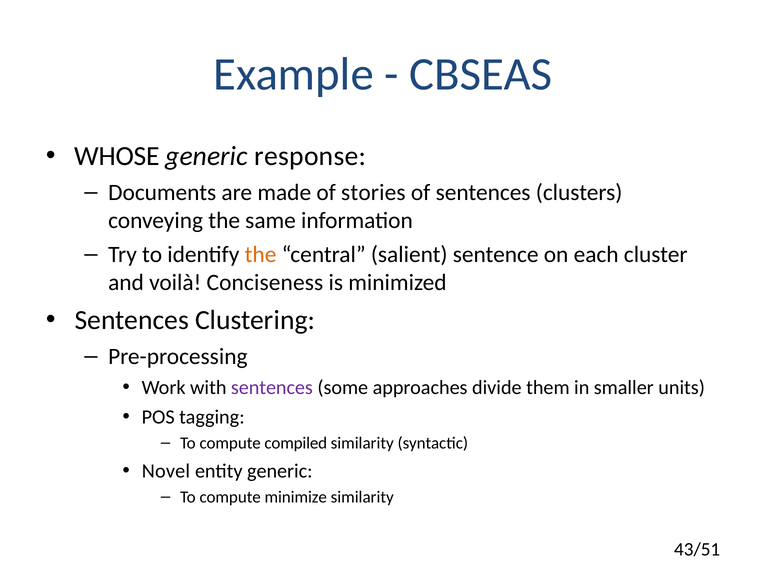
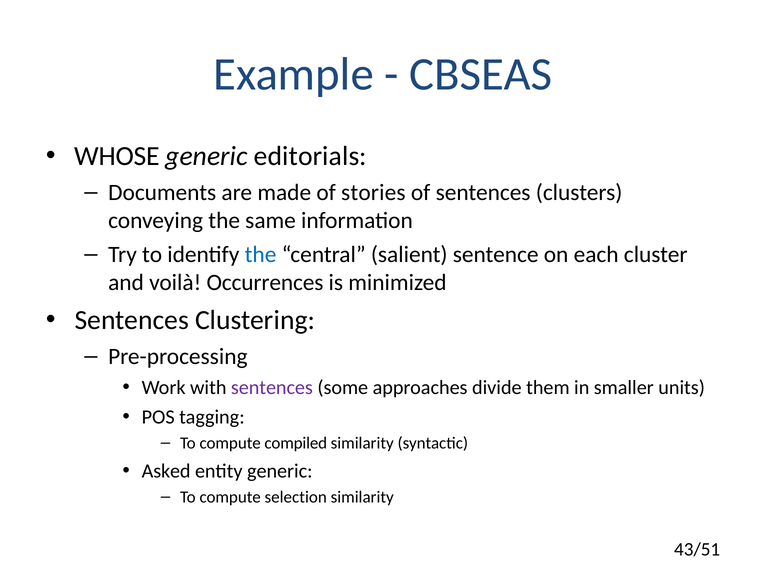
response: response -> editorials
the at (261, 255) colour: orange -> blue
Conciseness: Conciseness -> Occurrences
Novel: Novel -> Asked
minimize: minimize -> selection
